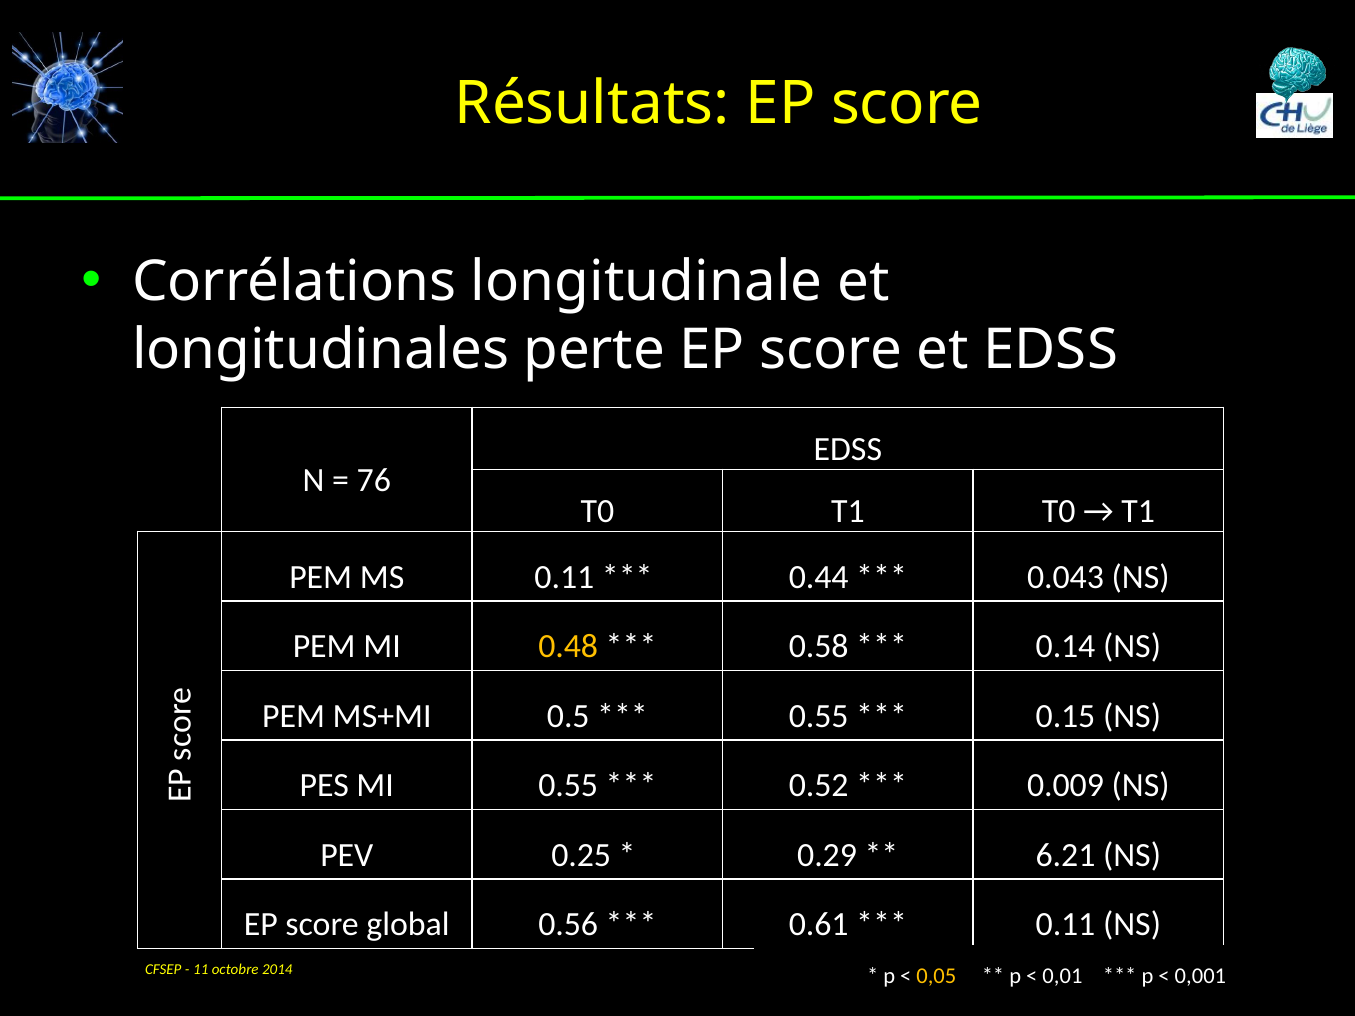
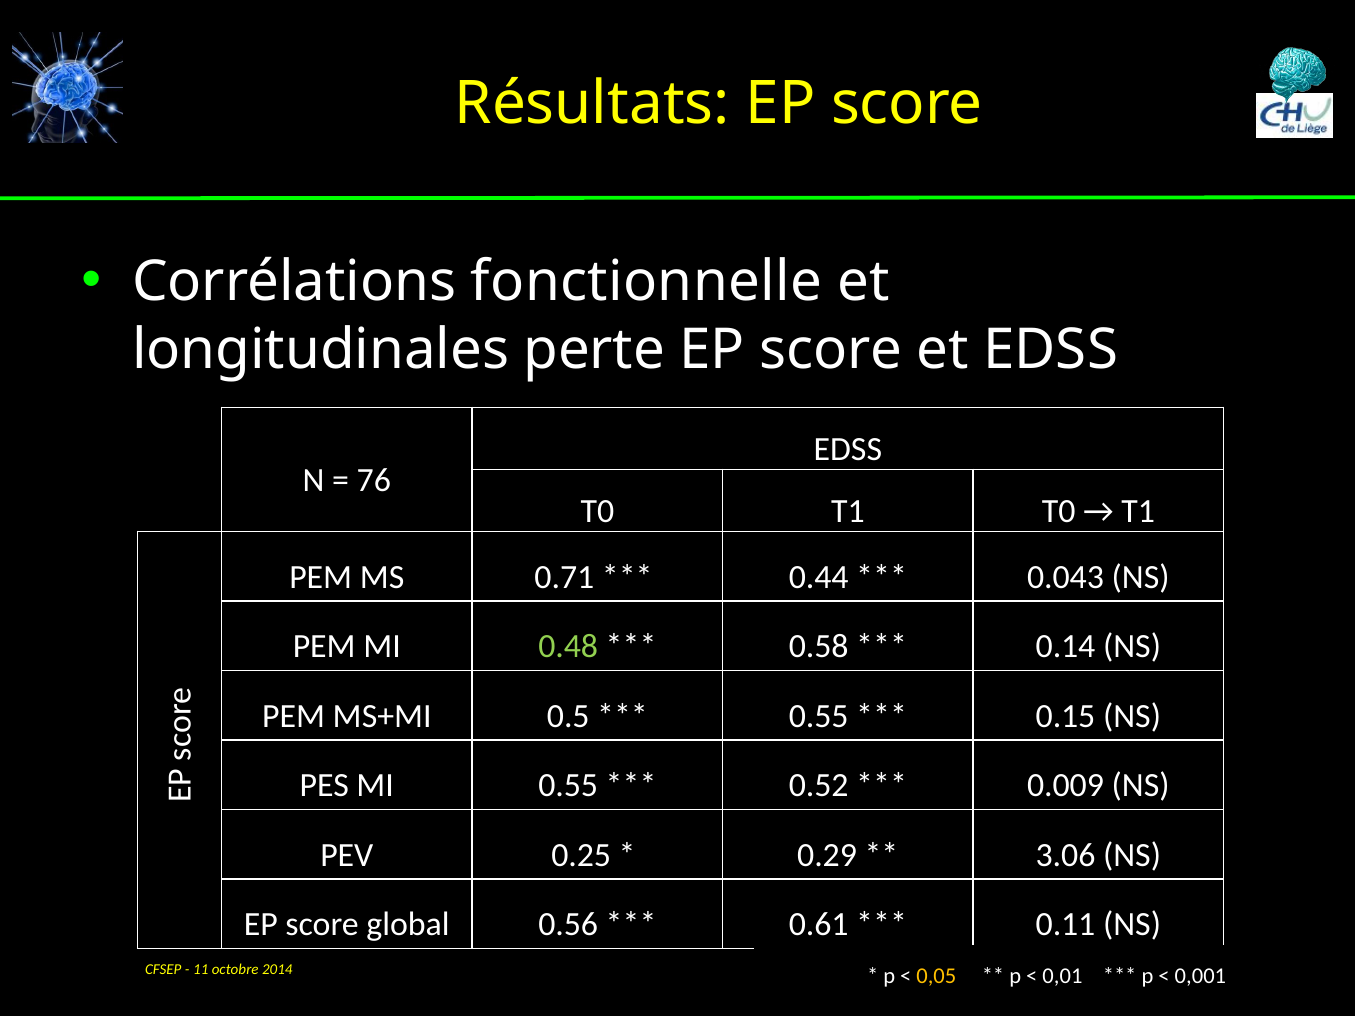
longitudinale: longitudinale -> fonctionnelle
MS 0.11: 0.11 -> 0.71
0.48 colour: yellow -> light green
6.21: 6.21 -> 3.06
